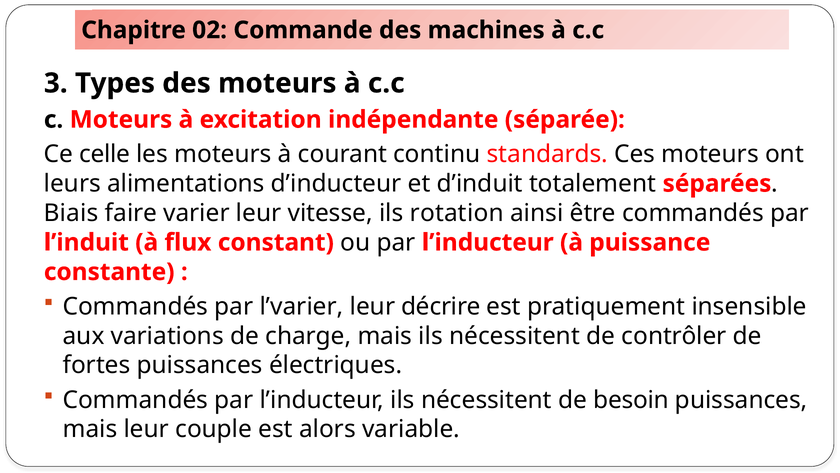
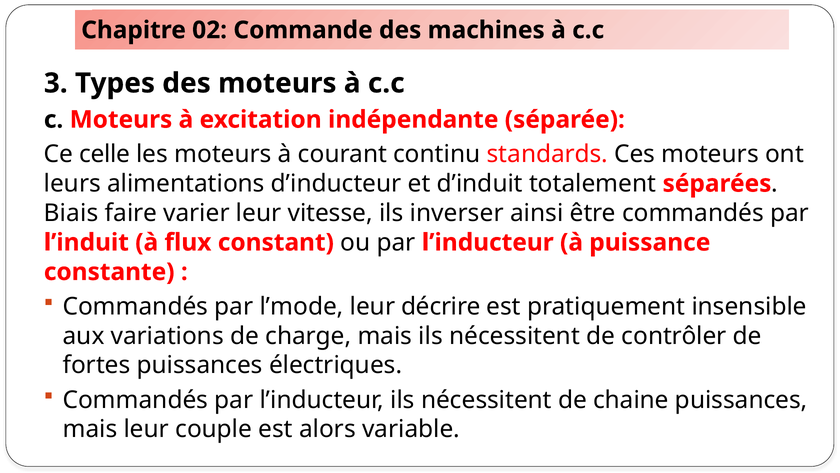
rotation: rotation -> inverser
l’varier: l’varier -> l’mode
besoin: besoin -> chaine
